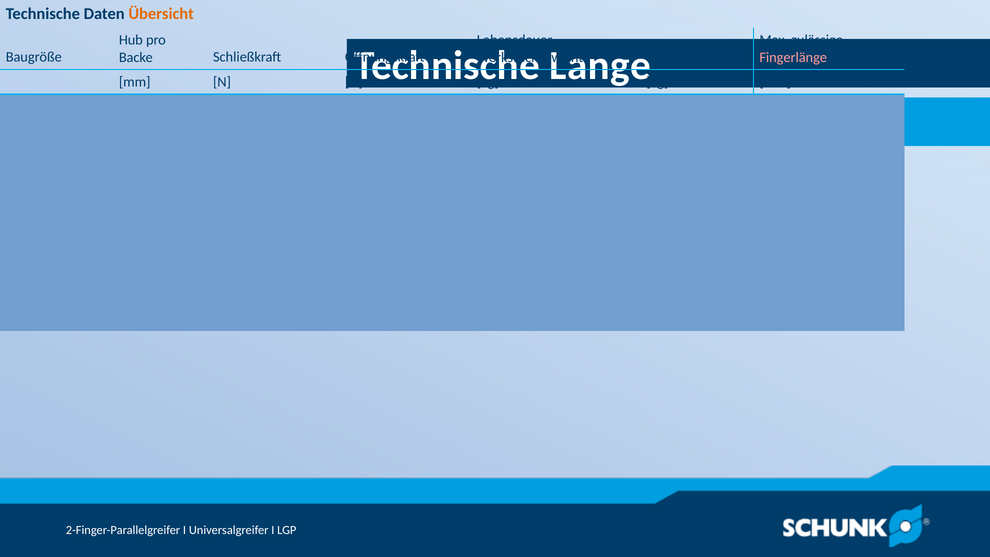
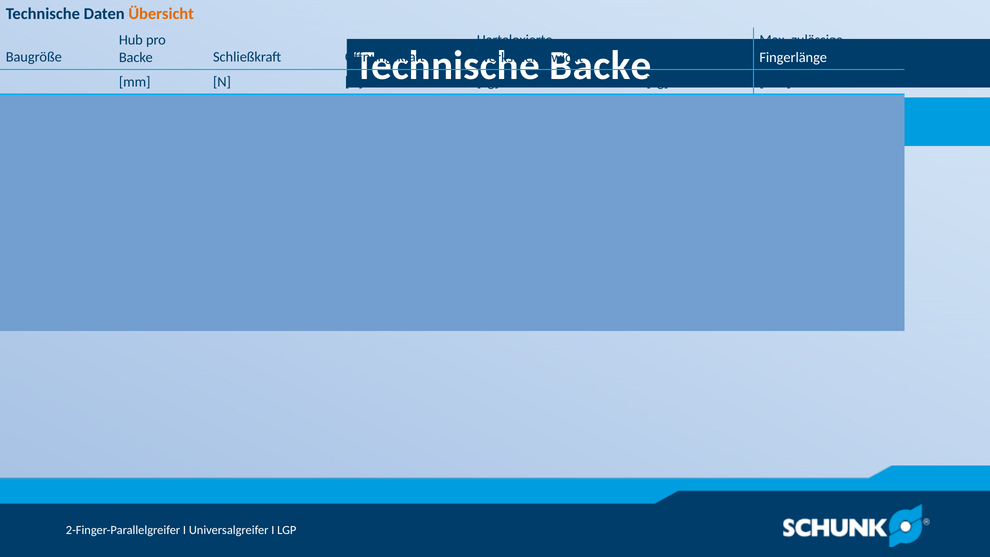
Lebensdauer: Lebensdauer -> Harteloxierte
Lange at (600, 66): Lange -> Backe
Fingerlänge colour: pink -> white
